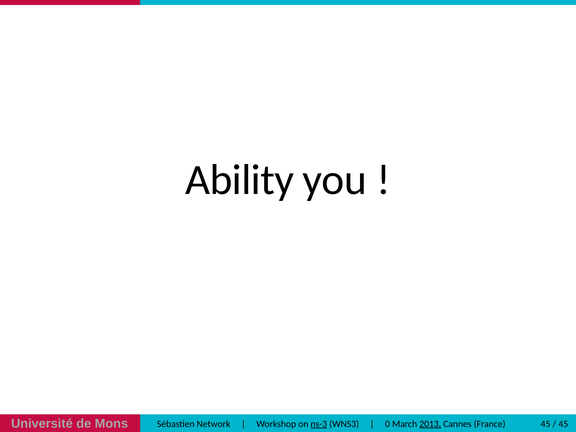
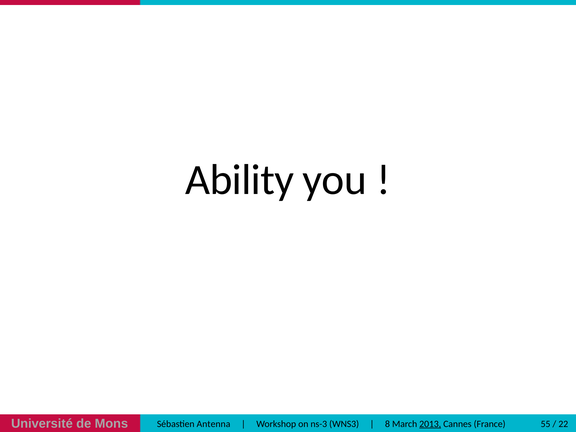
45 at (546, 424): 45 -> 55
45 at (563, 424): 45 -> 22
Network: Network -> Antenna
ns-3 underline: present -> none
0: 0 -> 8
